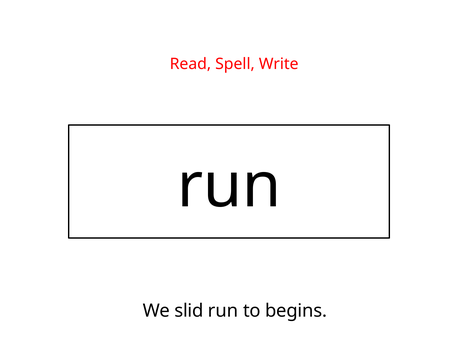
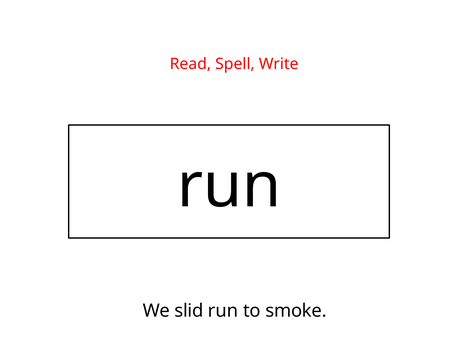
begins: begins -> smoke
